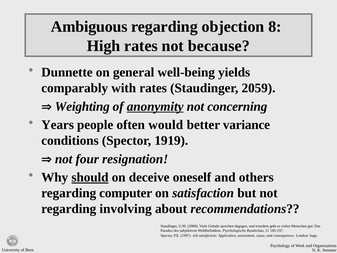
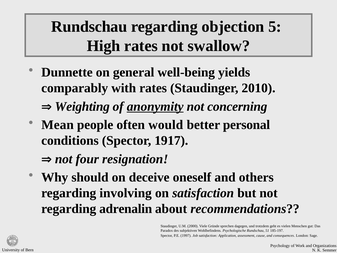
Ambiguous at (89, 27): Ambiguous -> Rundschau
8: 8 -> 5
because: because -> swallow
2059: 2059 -> 2010
Years: Years -> Mean
variance: variance -> personal
1919: 1919 -> 1917
should underline: present -> none
computer: computer -> involving
involving: involving -> adrenalin
